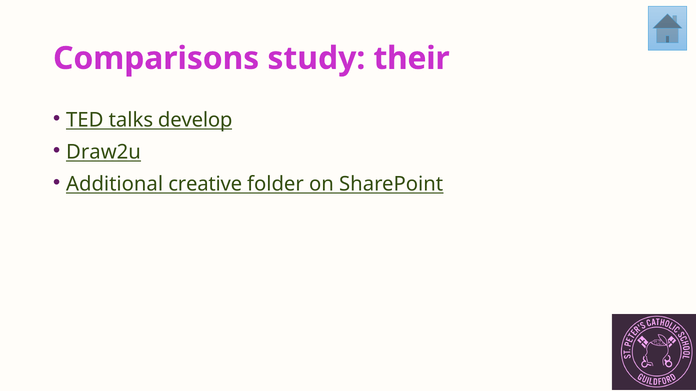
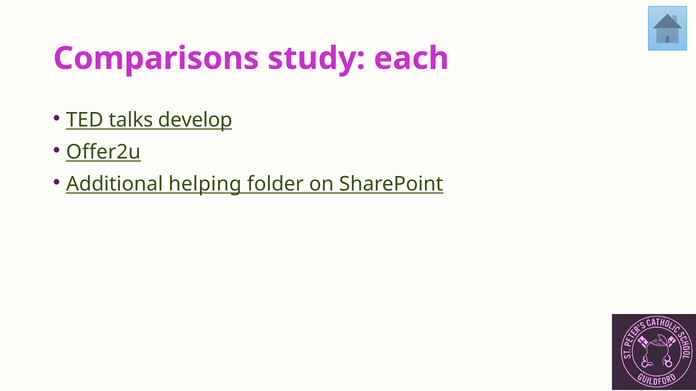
their: their -> each
Draw2u: Draw2u -> Offer2u
creative: creative -> helping
